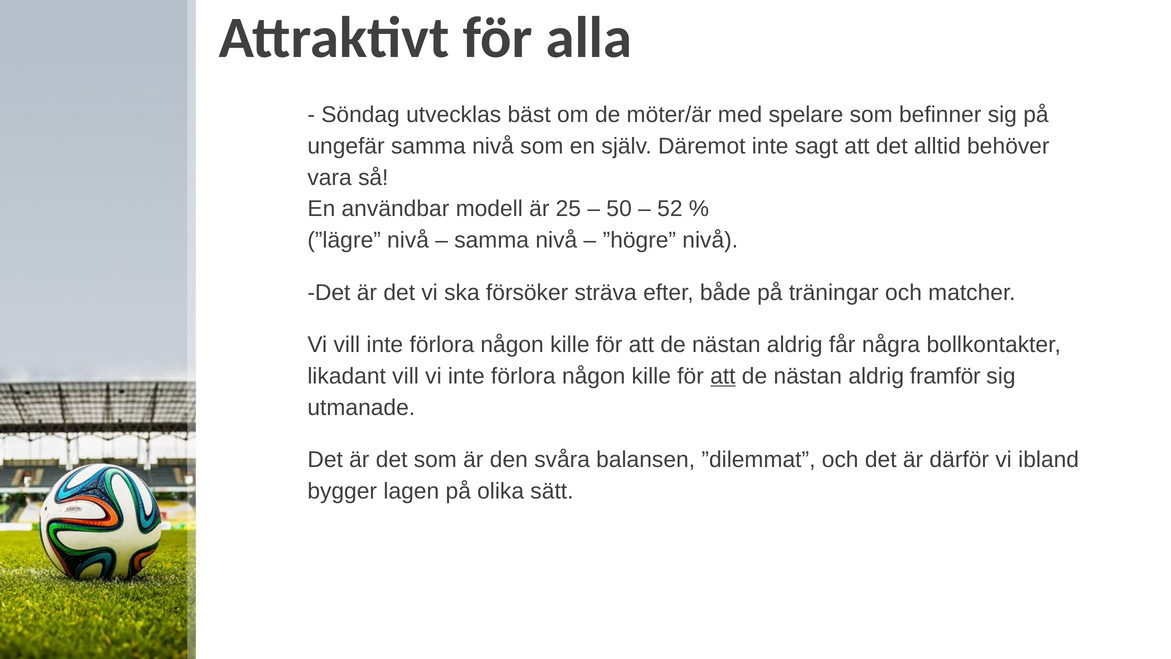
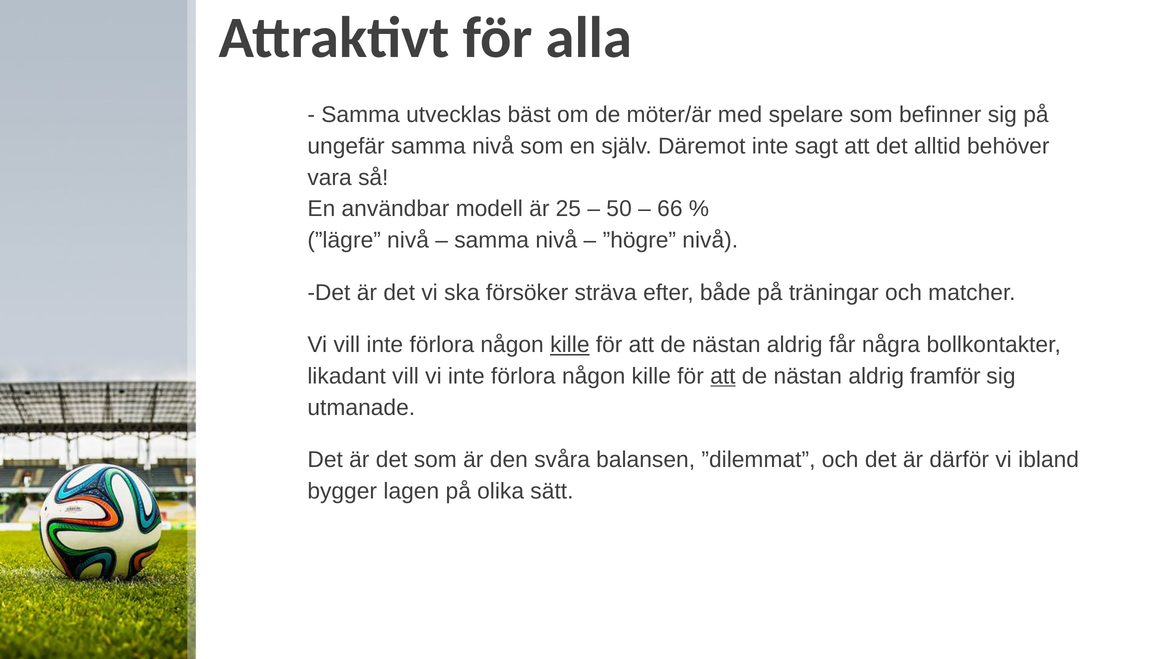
Söndag at (361, 115): Söndag -> Samma
52: 52 -> 66
kille at (570, 345) underline: none -> present
